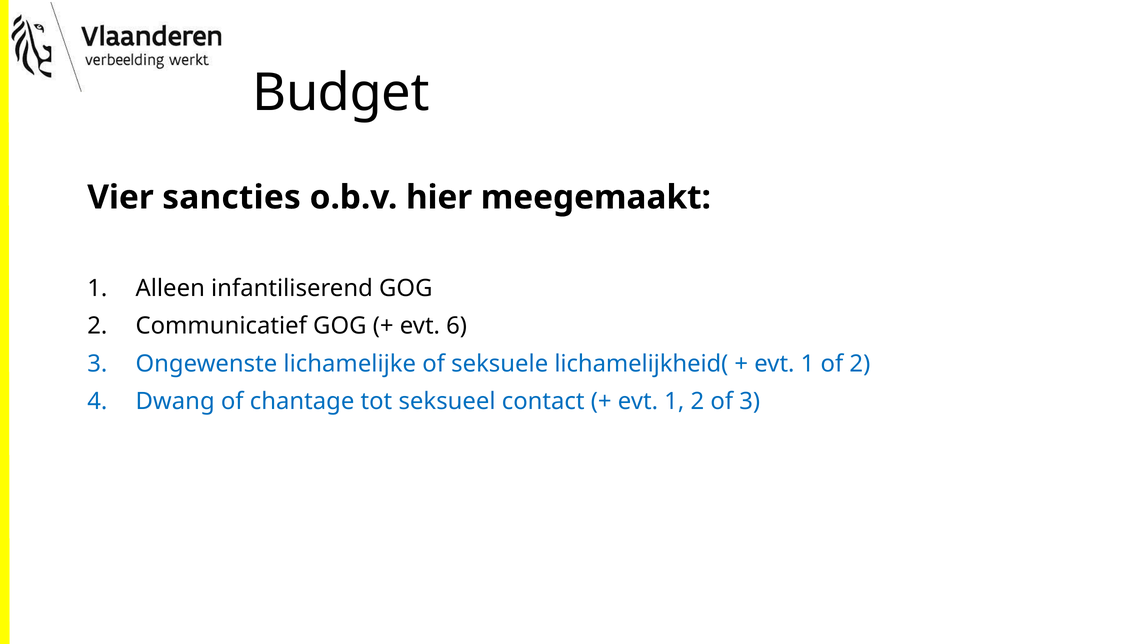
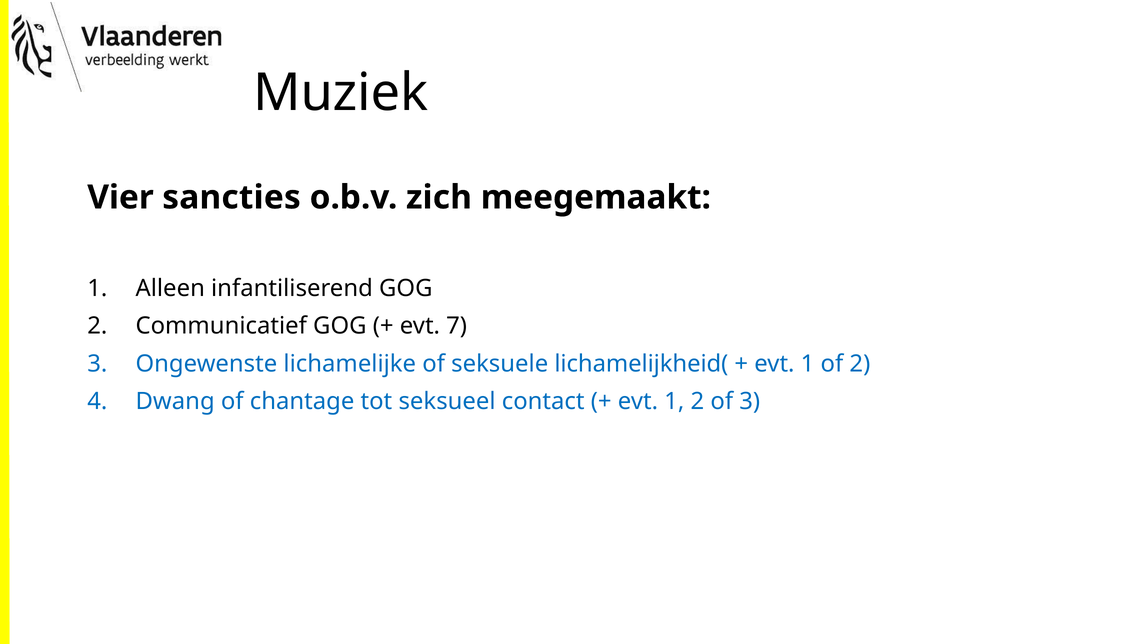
Budget: Budget -> Muziek
hier: hier -> zich
6: 6 -> 7
